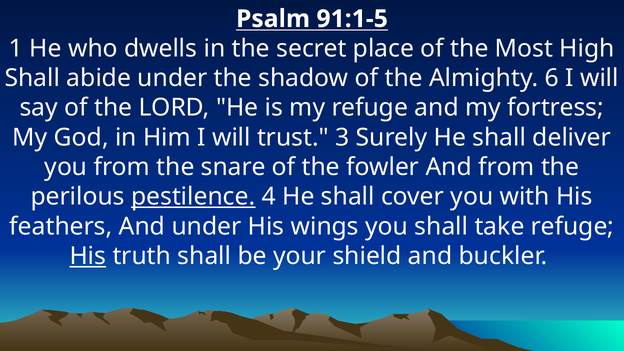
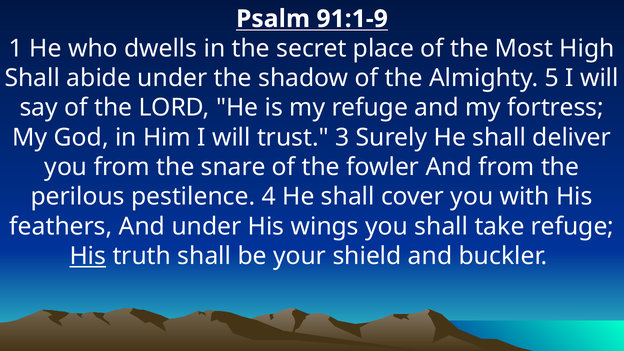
91:1-5: 91:1-5 -> 91:1-9
6: 6 -> 5
pestilence underline: present -> none
